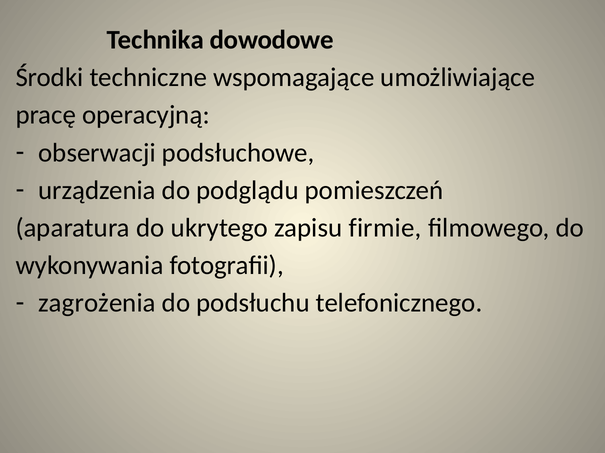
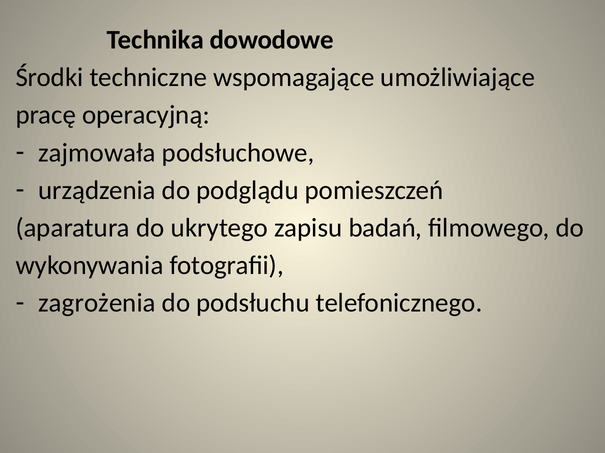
obserwacji: obserwacji -> zajmowała
firmie: firmie -> badań
